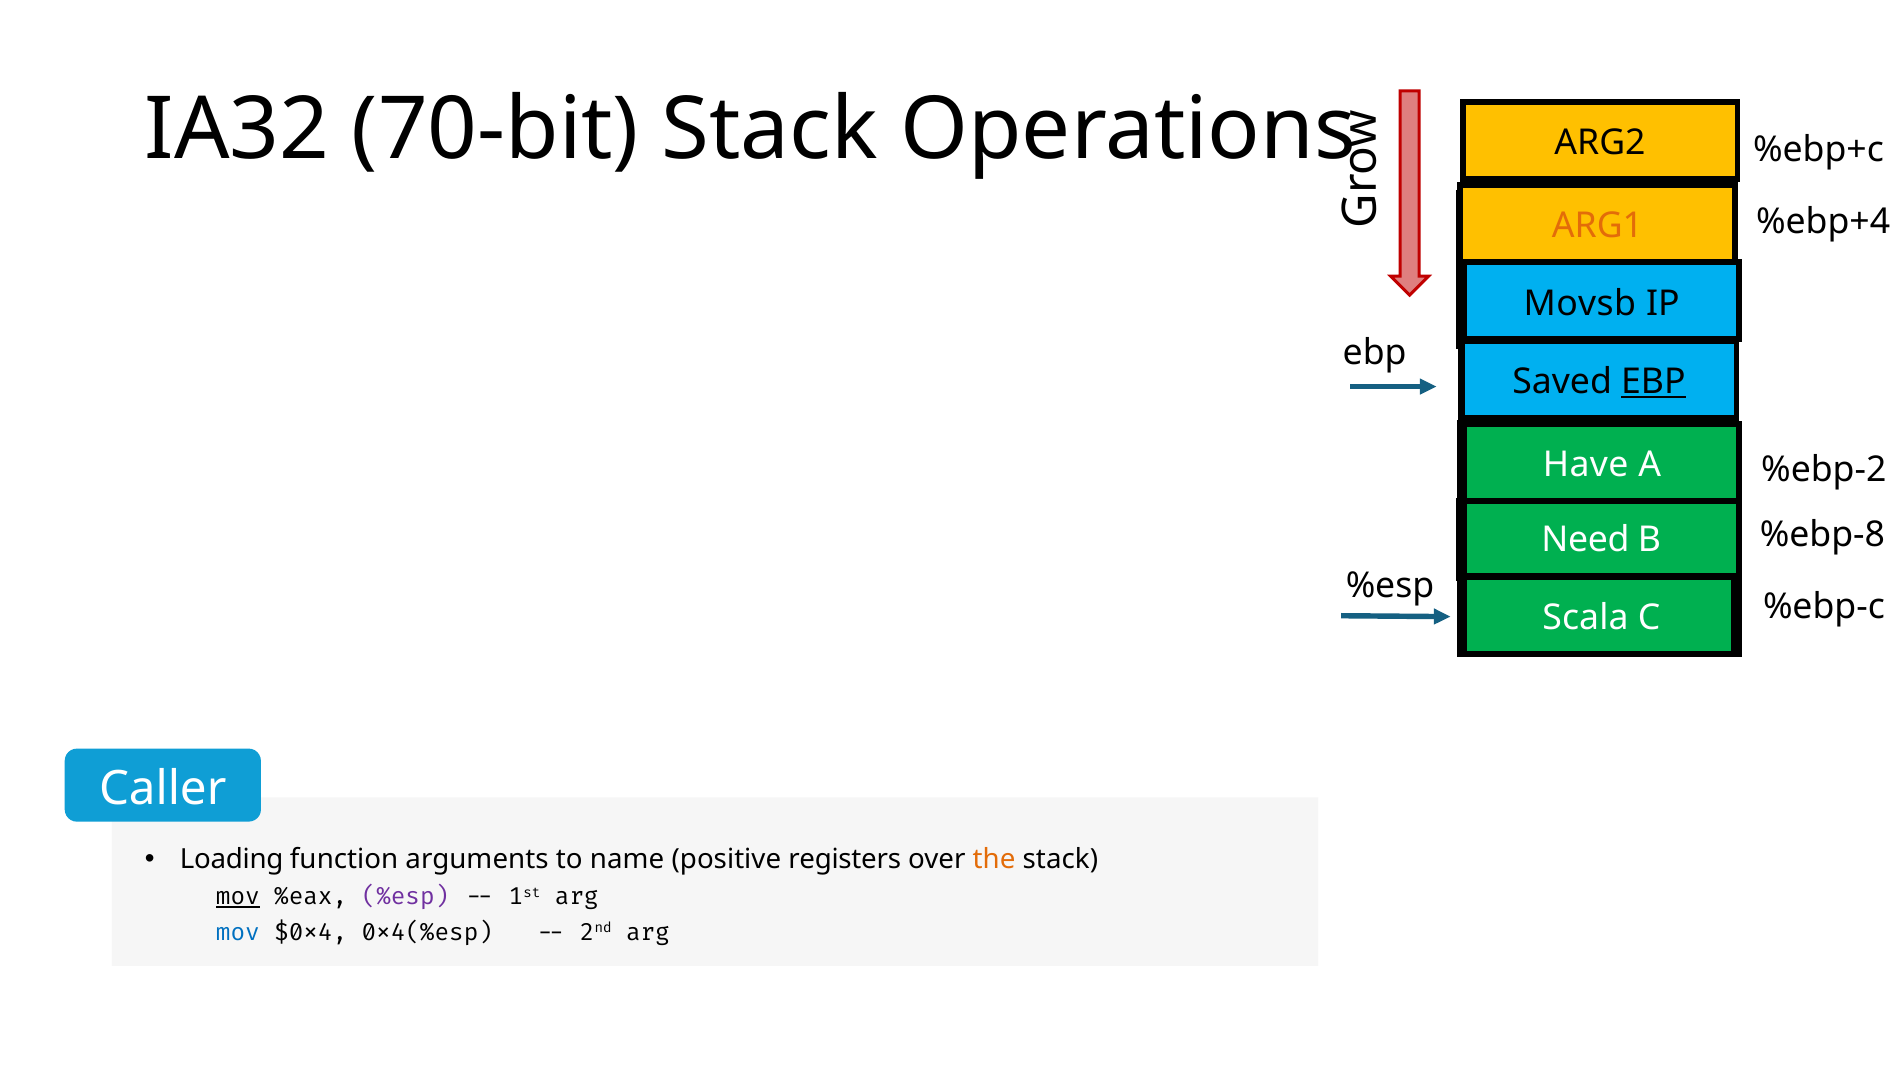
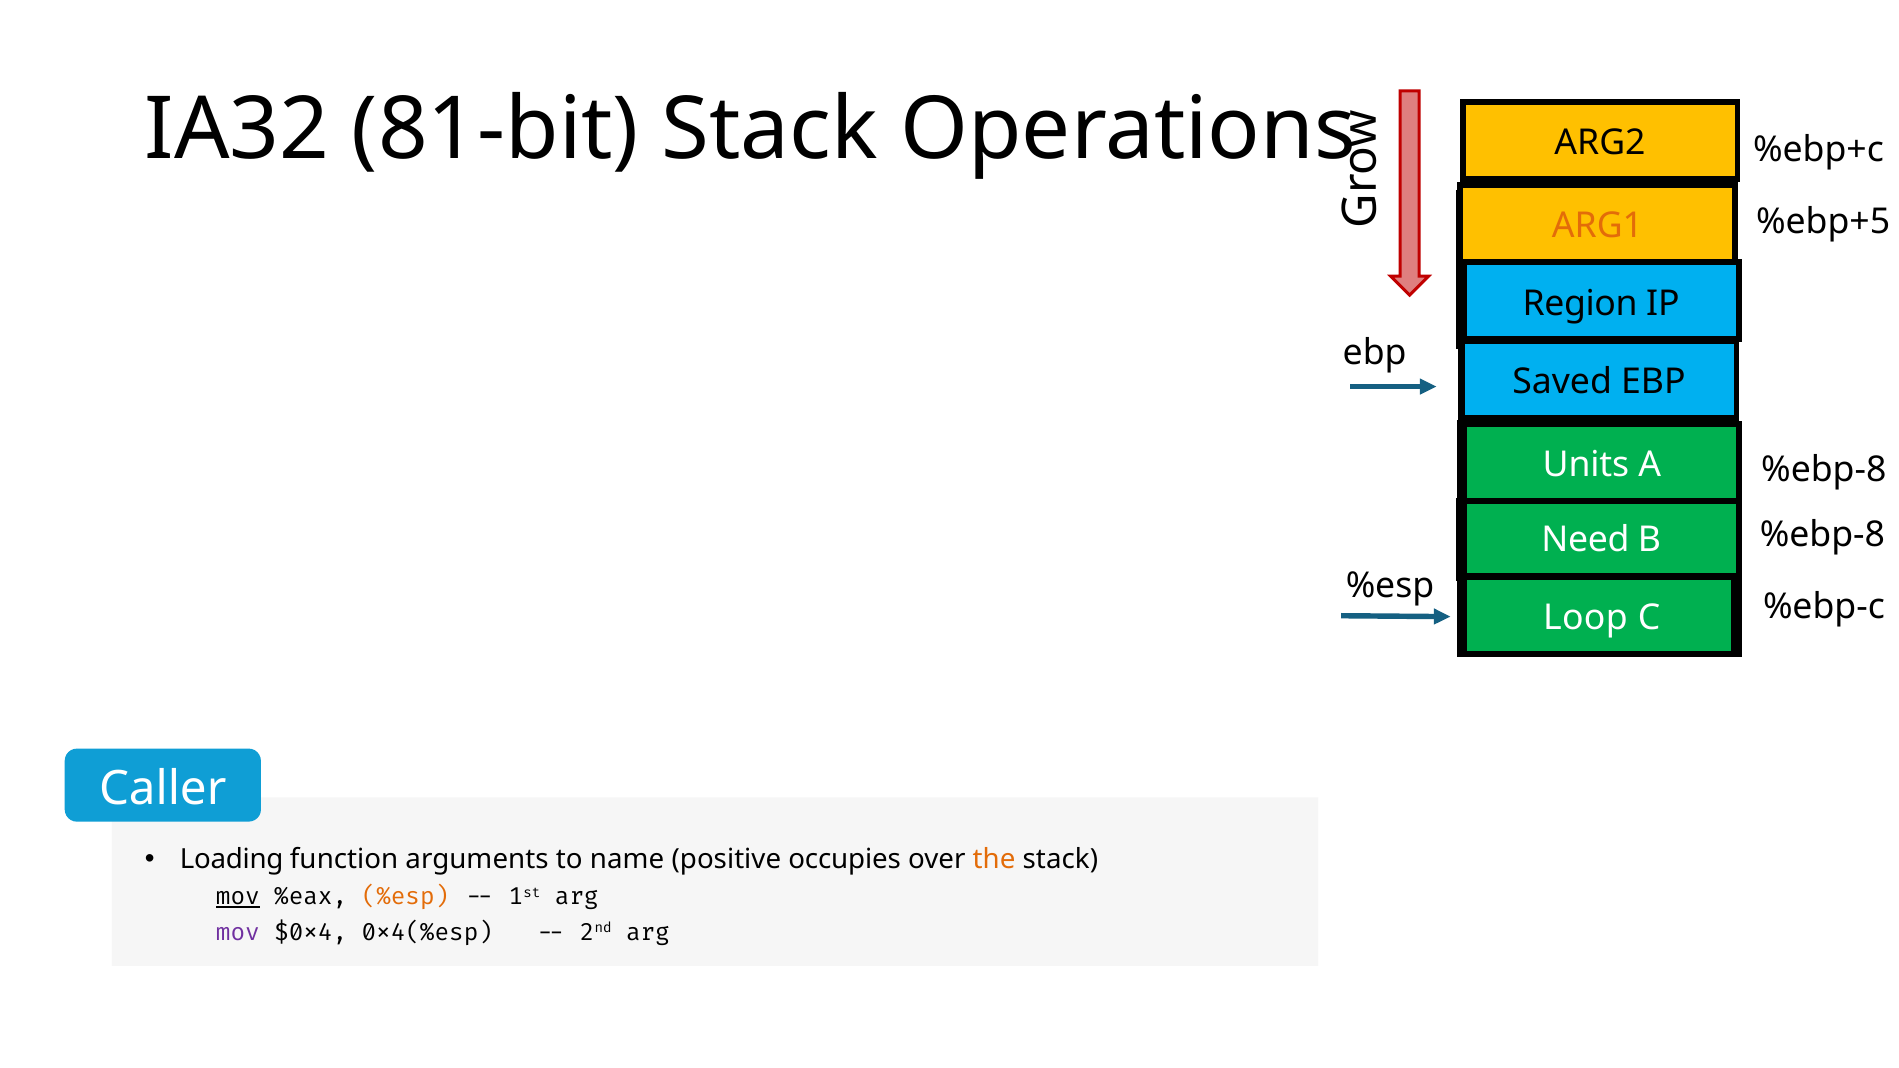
70-bit: 70-bit -> 81-bit
%ebp+4: %ebp+4 -> %ebp+5
Movsb: Movsb -> Region
EBP underline: present -> none
Have: Have -> Units
%ebp-2 at (1824, 470): %ebp-2 -> %ebp-8
Scala: Scala -> Loop
registers: registers -> occupies
%esp at (405, 897) colour: purple -> orange
mov at (238, 932) colour: blue -> purple
